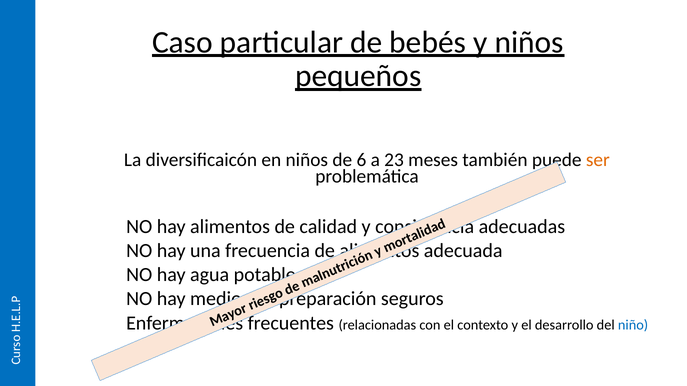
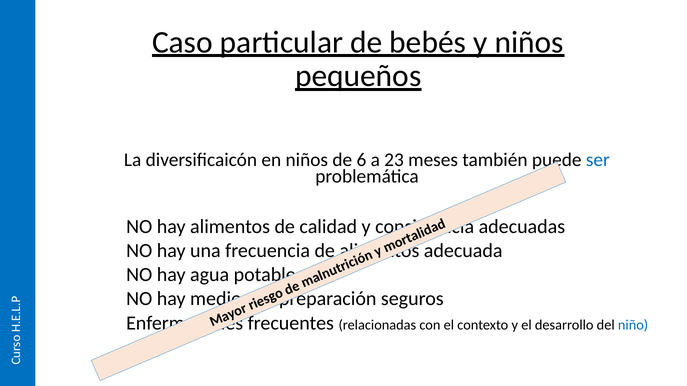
ser colour: orange -> blue
